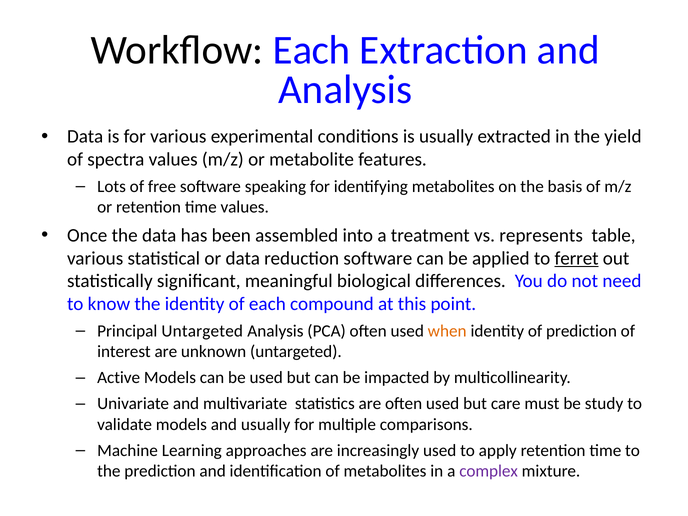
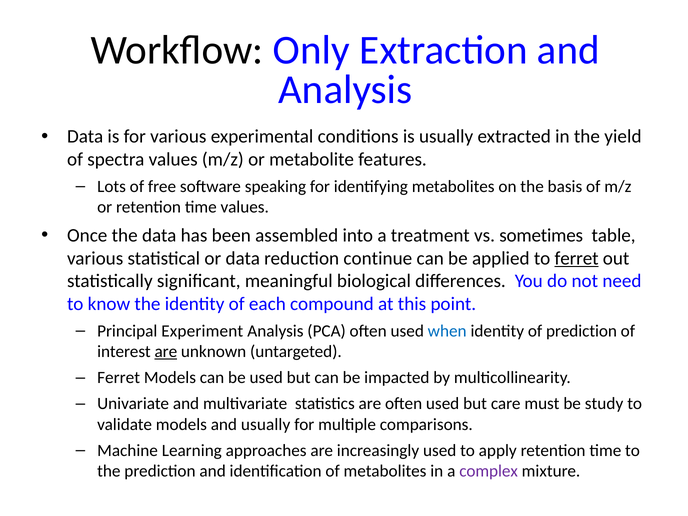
Workflow Each: Each -> Only
represents: represents -> sometimes
reduction software: software -> continue
Principal Untargeted: Untargeted -> Experiment
when colour: orange -> blue
are at (166, 352) underline: none -> present
Active at (119, 378): Active -> Ferret
